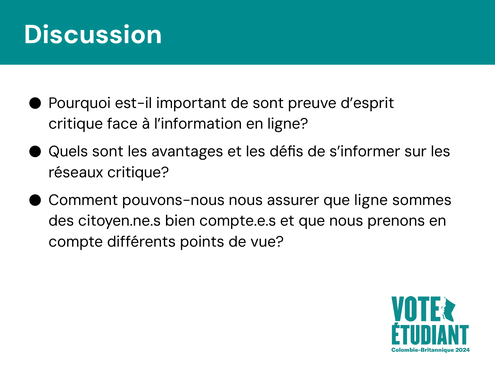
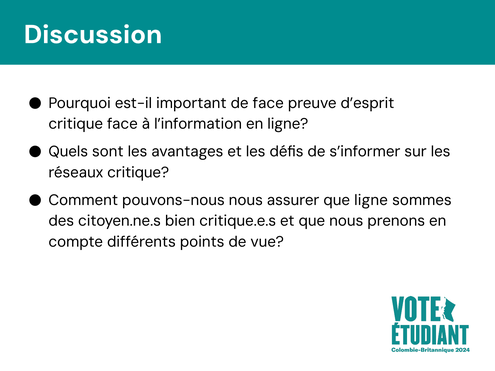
de sont: sont -> face
compte.e.s: compte.e.s -> critique.e.s
